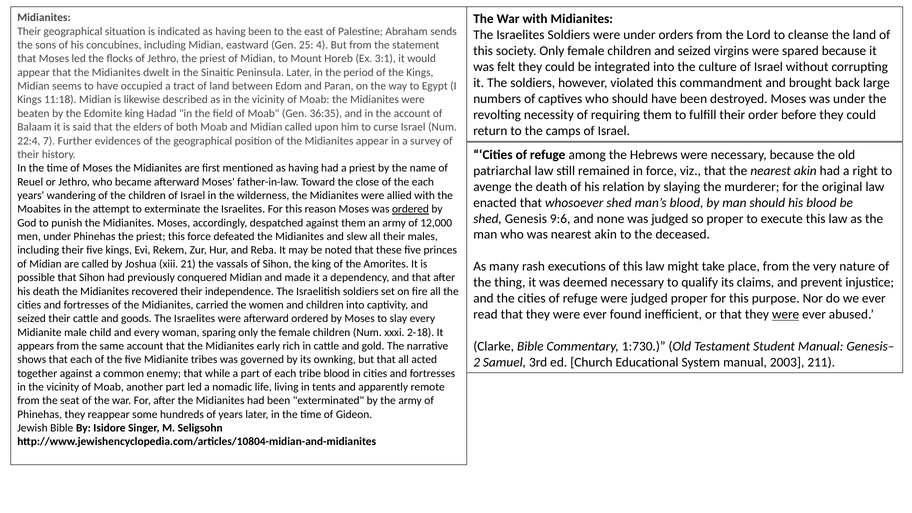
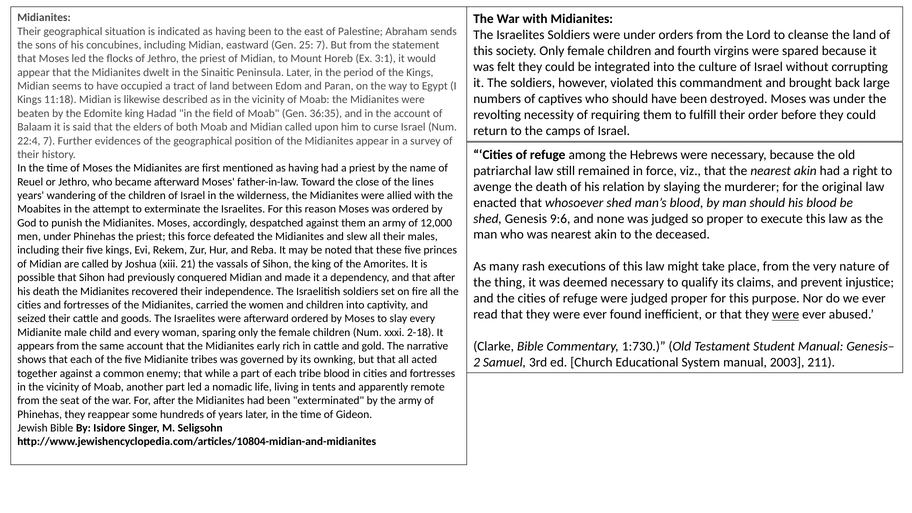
25 4: 4 -> 7
children and seized: seized -> fourth
the each: each -> lines
ordered at (410, 209) underline: present -> none
